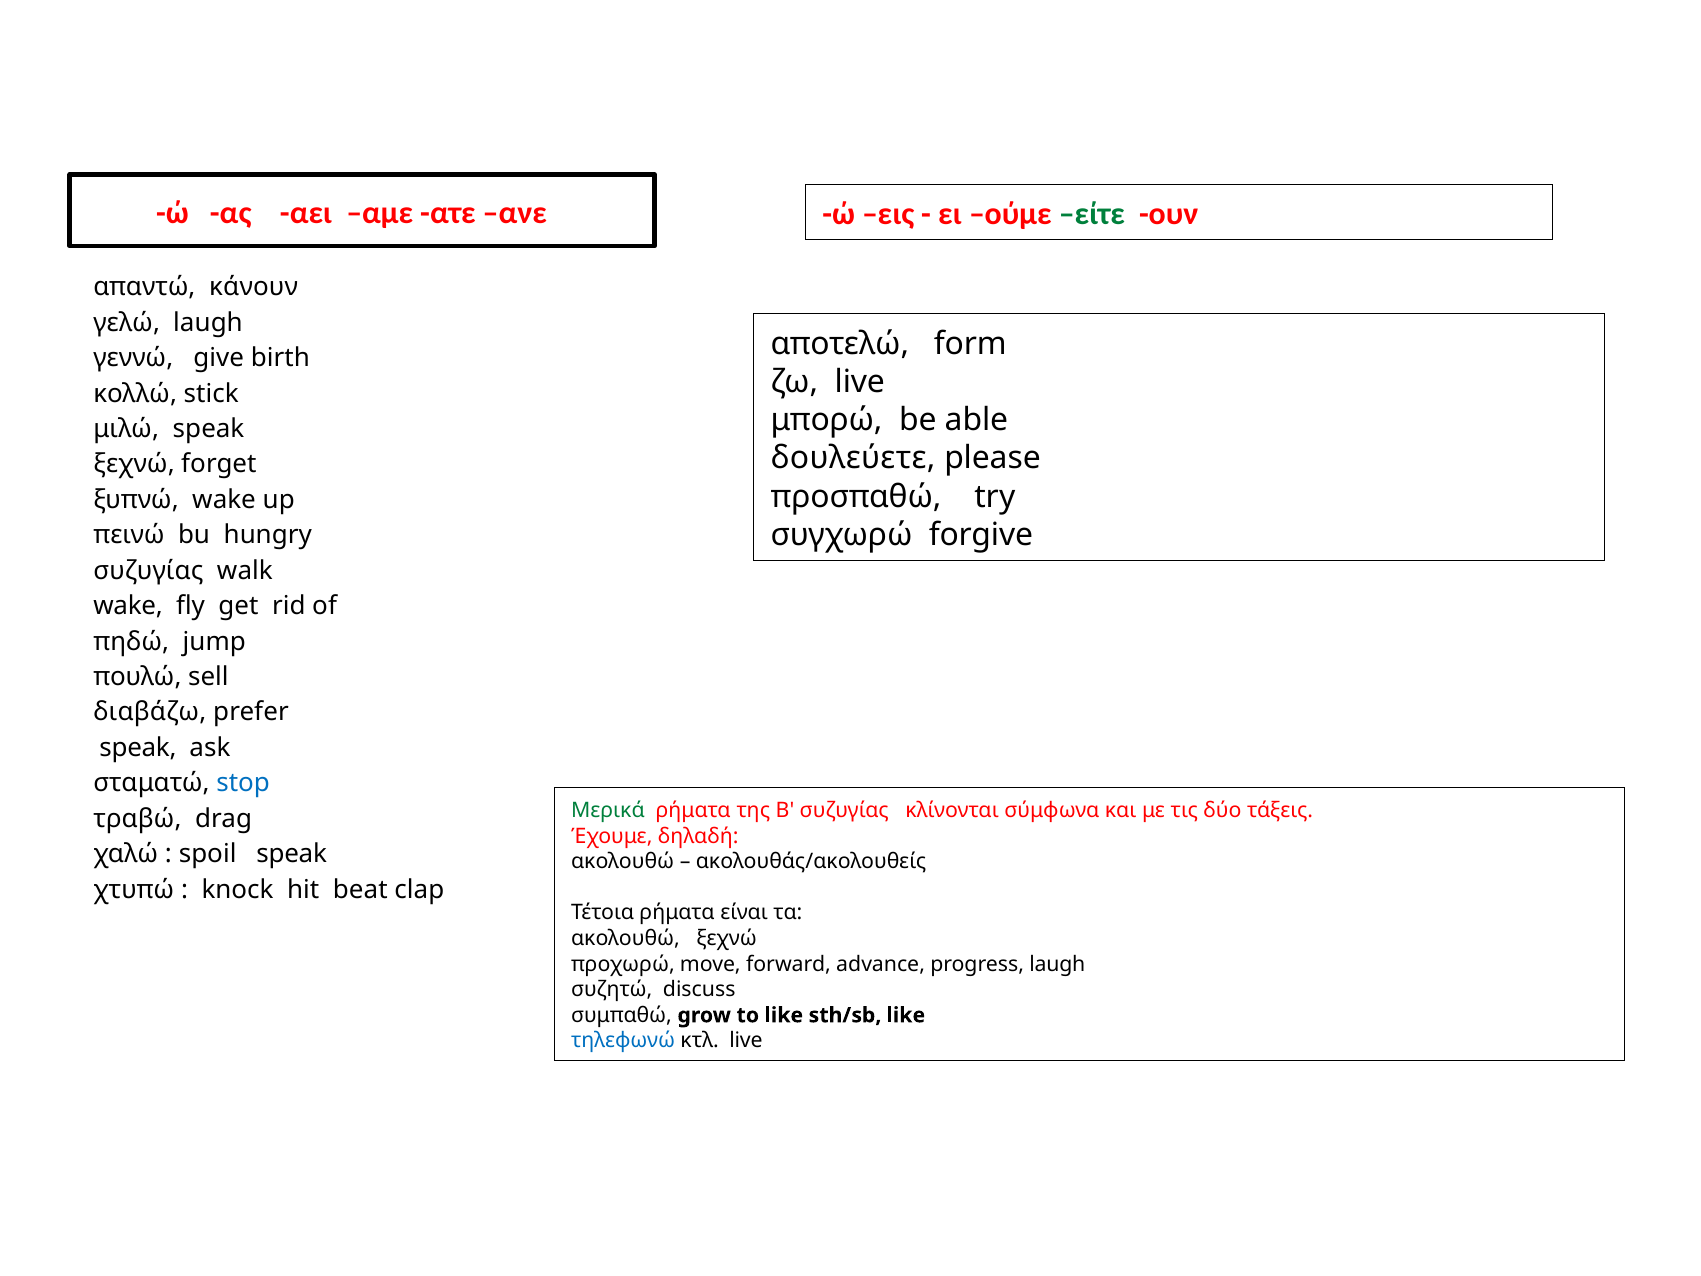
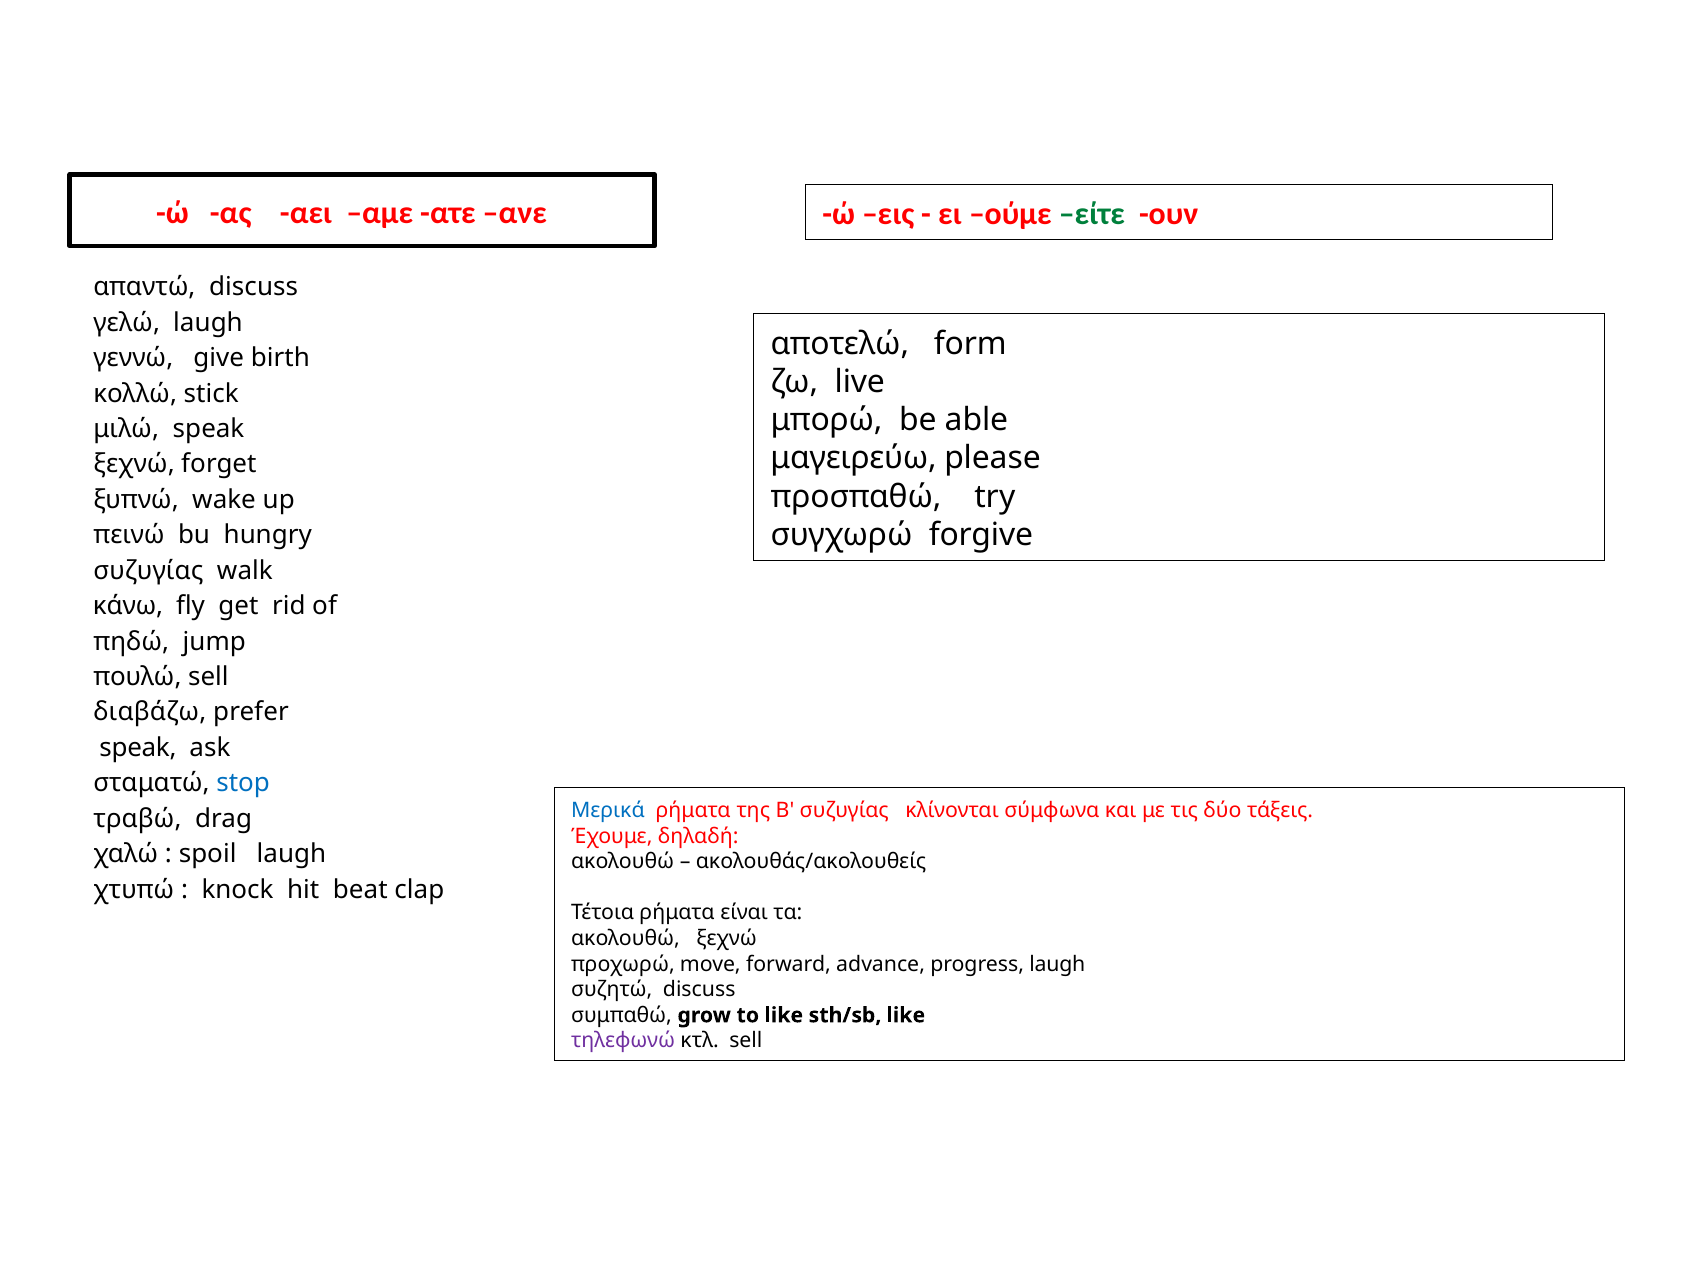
απαντώ κάνουν: κάνουν -> discuss
δουλεύετε: δουλεύετε -> μαγειρεύω
wake at (128, 606): wake -> κάνω
Μερικά colour: green -> blue
spoil speak: speak -> laugh
τηλεφωνώ colour: blue -> purple
κτλ live: live -> sell
